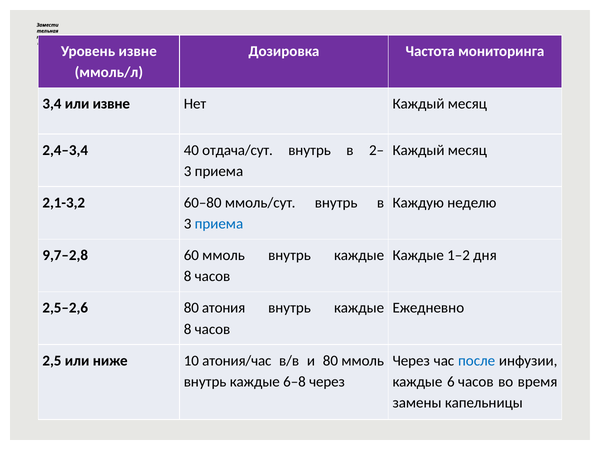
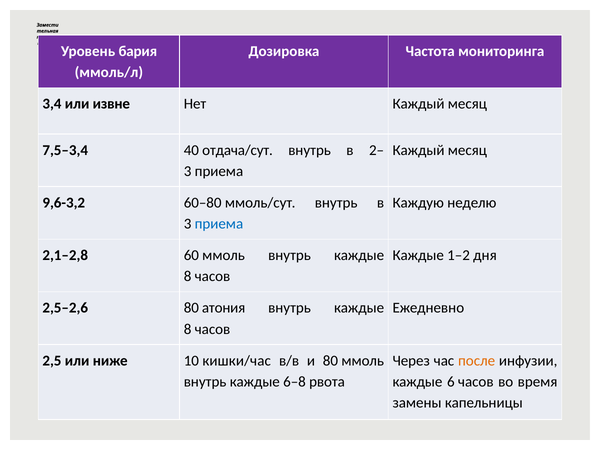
Уровень извне: извне -> бария
2,4–3,4: 2,4–3,4 -> 7,5–3,4
2,1-3,2: 2,1-3,2 -> 9,6-3,2
9,7–2,8: 9,7–2,8 -> 2,1–2,8
атония/час: атония/час -> кишки/час
после colour: blue -> orange
6–8 через: через -> рвота
